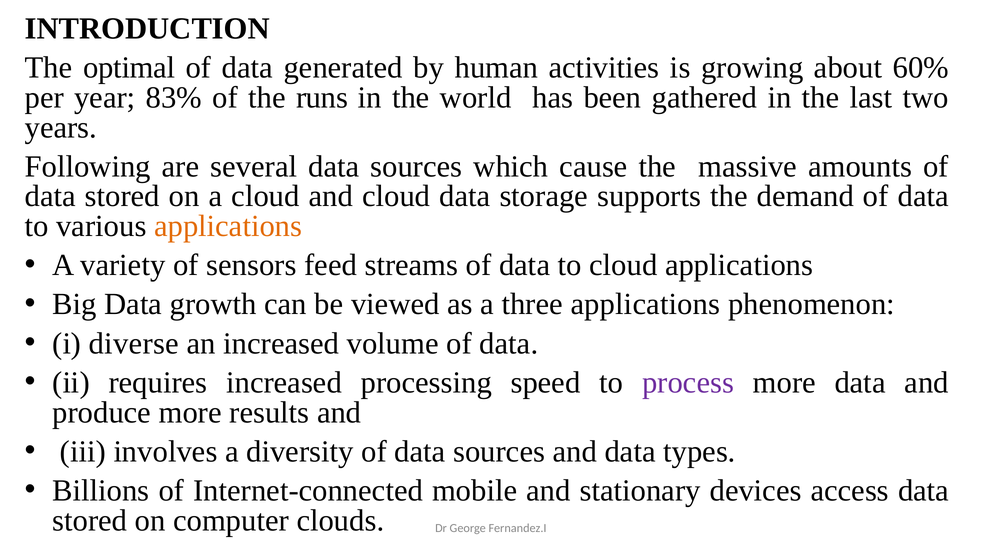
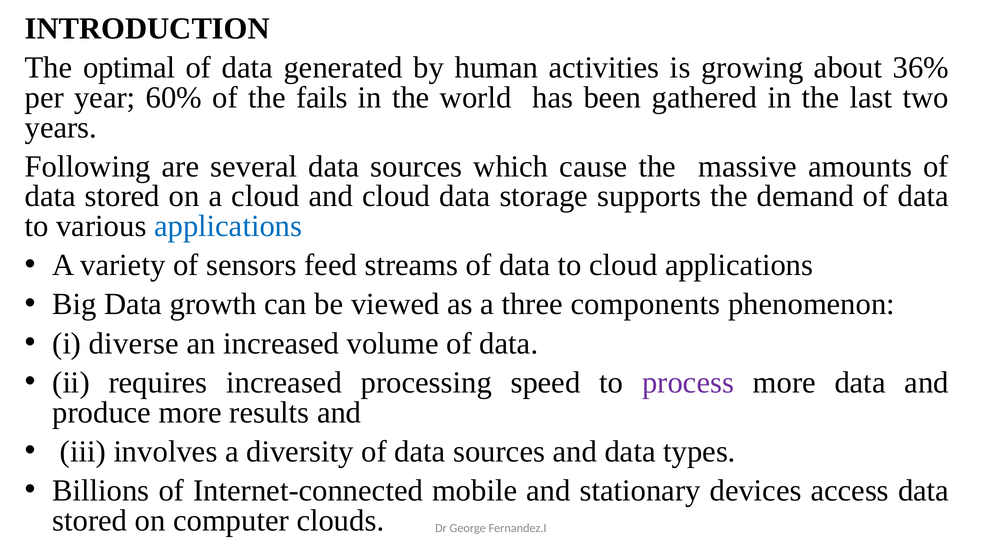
60%: 60% -> 36%
83%: 83% -> 60%
runs: runs -> fails
applications at (228, 226) colour: orange -> blue
three applications: applications -> components
